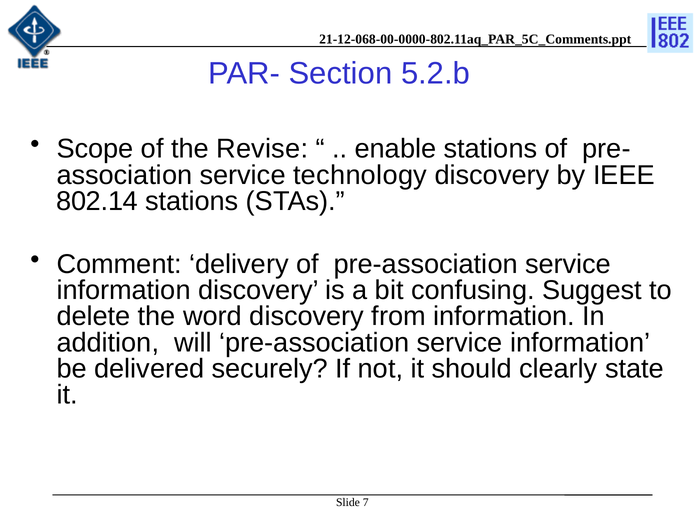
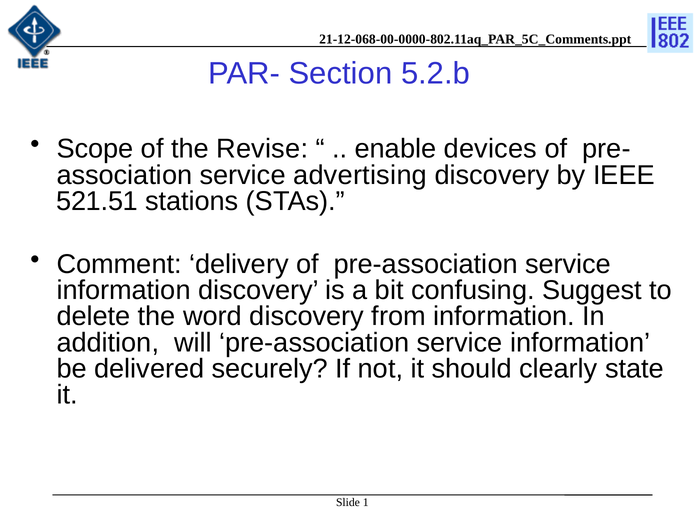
enable stations: stations -> devices
technology: technology -> advertising
802.14: 802.14 -> 521.51
7: 7 -> 1
